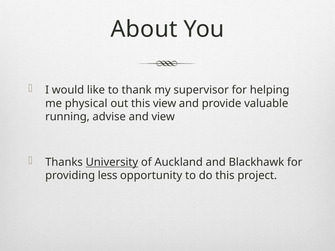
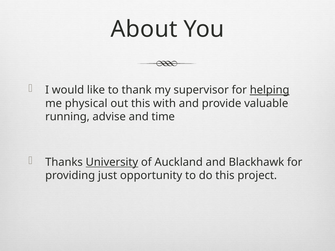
helping underline: none -> present
this view: view -> with
and view: view -> time
less: less -> just
